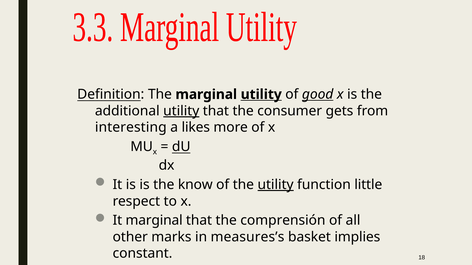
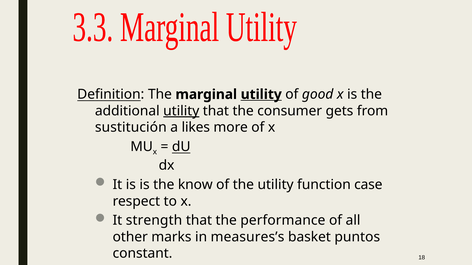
good underline: present -> none
interesting: interesting -> sustitución
utility at (276, 185) underline: present -> none
little: little -> case
It marginal: marginal -> strength
comprensión: comprensión -> performance
implies: implies -> puntos
